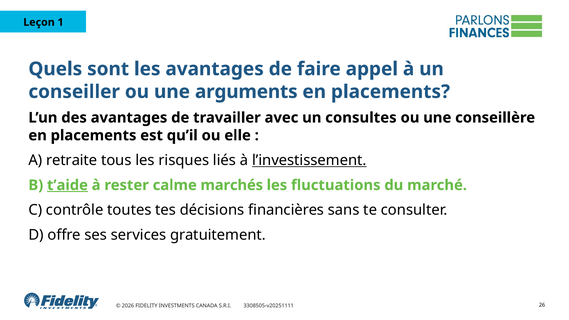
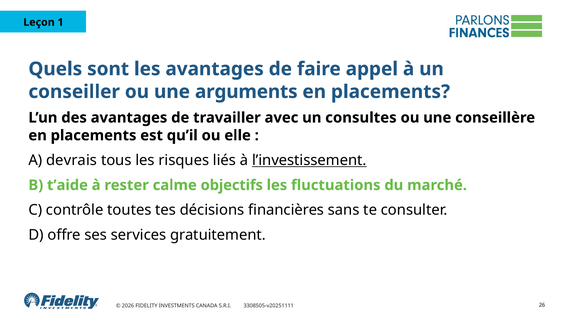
retraite: retraite -> devrais
t’aide underline: present -> none
marchés: marchés -> objectifs
